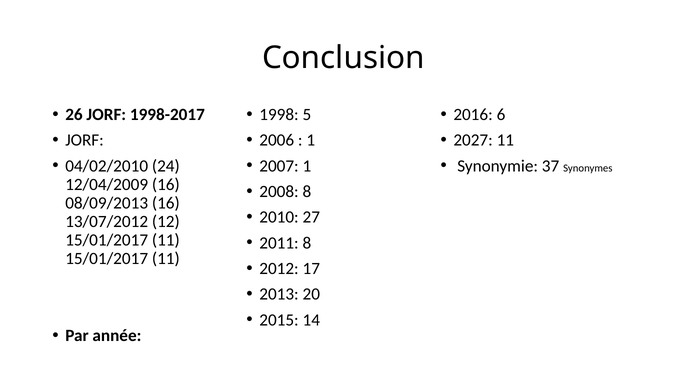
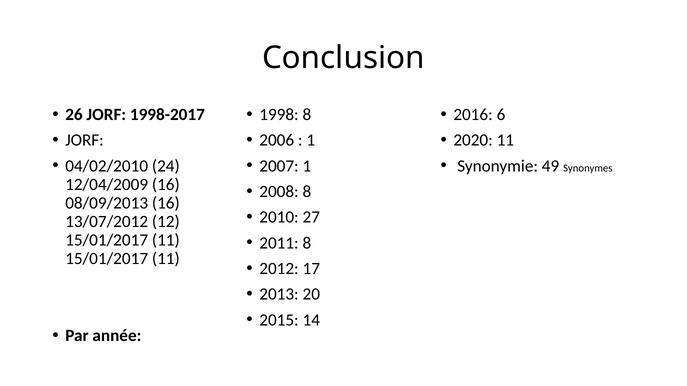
1998 5: 5 -> 8
2027: 2027 -> 2020
37: 37 -> 49
